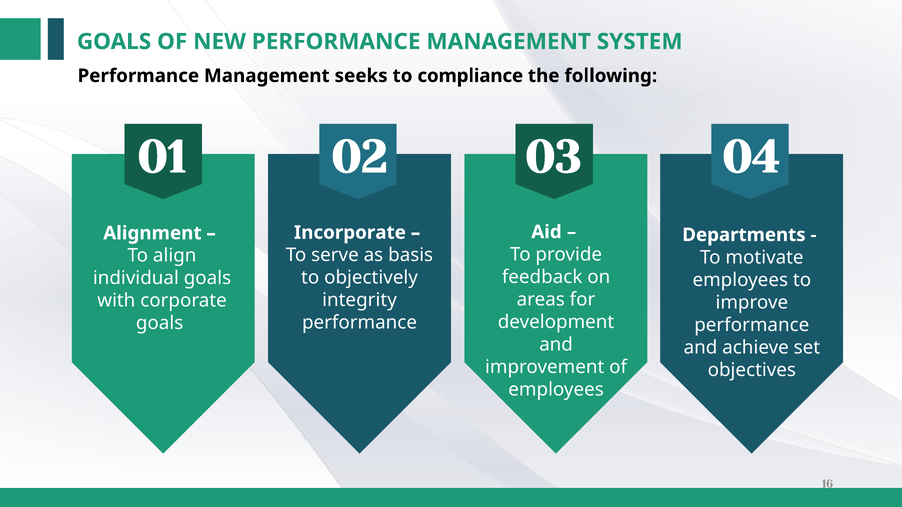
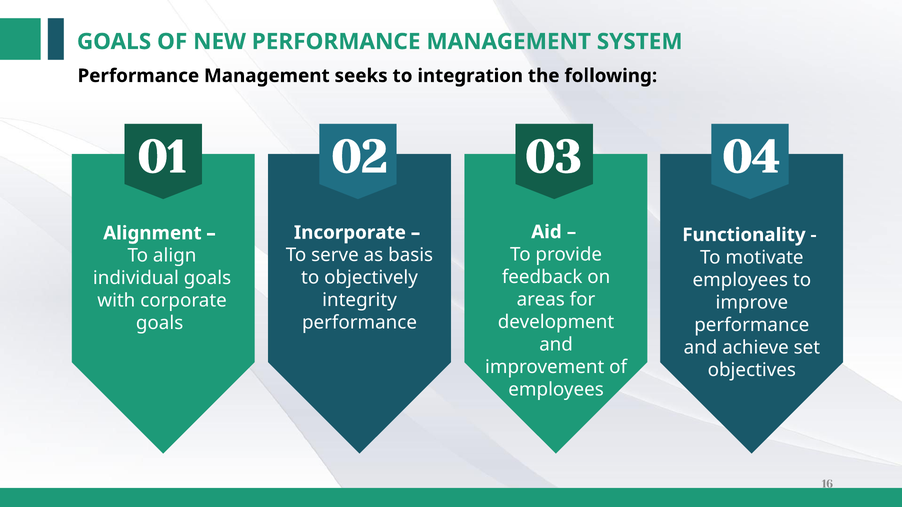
compliance: compliance -> integration
Departments: Departments -> Functionality
